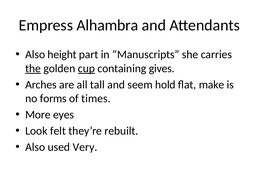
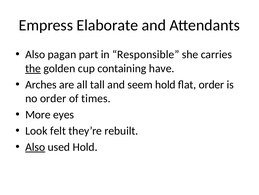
Alhambra: Alhambra -> Elaborate
height: height -> pagan
Manuscripts: Manuscripts -> Responsible
cup underline: present -> none
gives: gives -> have
flat make: make -> order
no forms: forms -> order
Also at (35, 146) underline: none -> present
used Very: Very -> Hold
